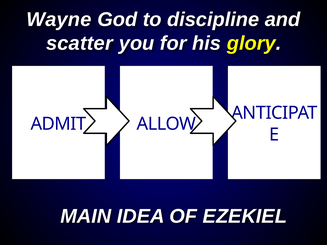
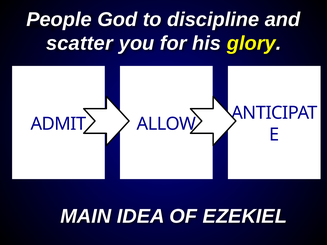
Wayne: Wayne -> People
